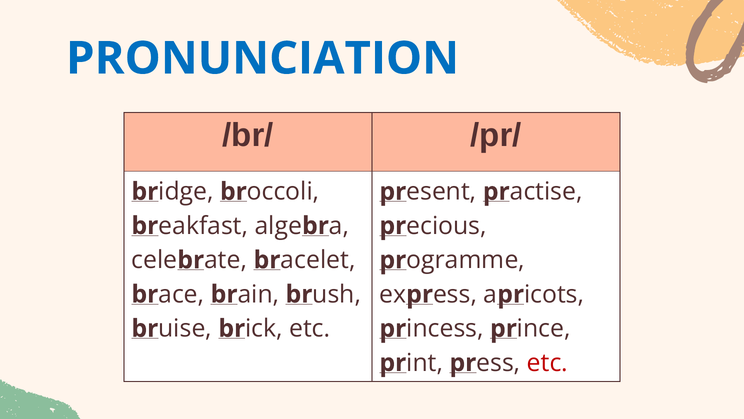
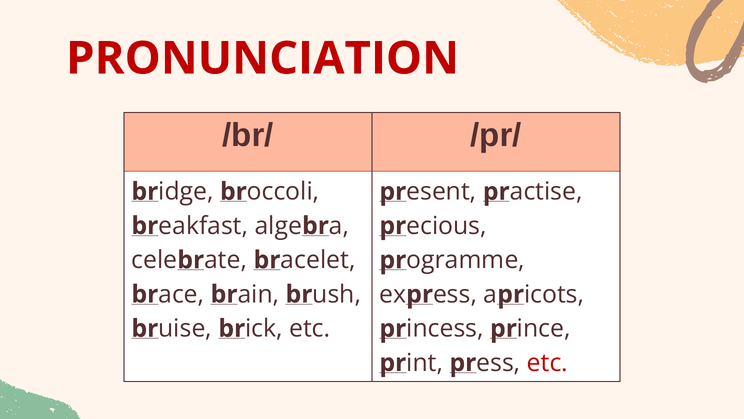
PRONUNCIATION colour: blue -> red
